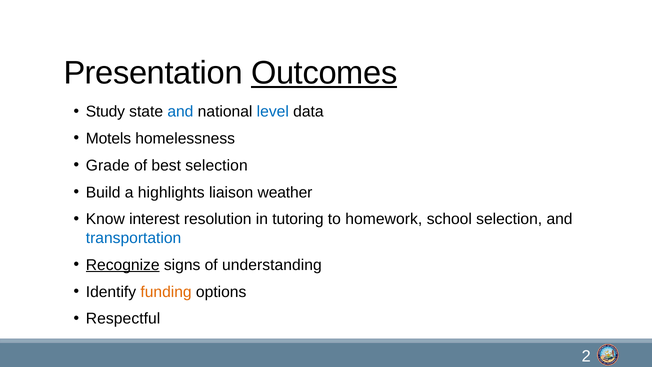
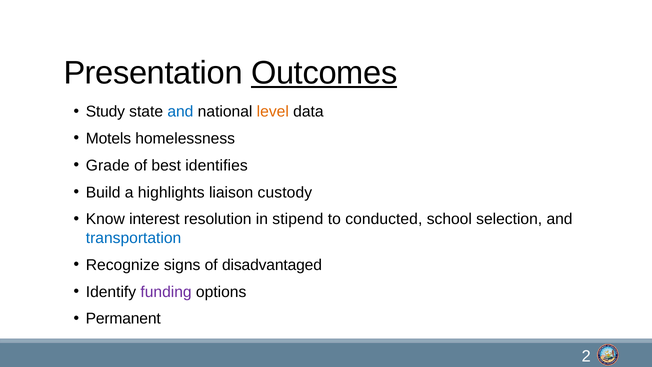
level colour: blue -> orange
best selection: selection -> identifies
weather: weather -> custody
tutoring: tutoring -> stipend
homework: homework -> conducted
Recognize underline: present -> none
understanding: understanding -> disadvantaged
funding colour: orange -> purple
Respectful: Respectful -> Permanent
